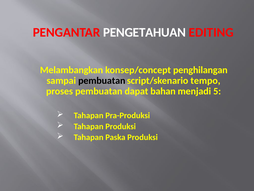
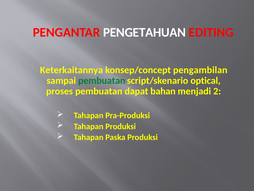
Melambangkan: Melambangkan -> Keterkaitannya
penghilangan: penghilangan -> pengambilan
pembuatan at (102, 80) colour: black -> green
tempo: tempo -> optical
5: 5 -> 2
